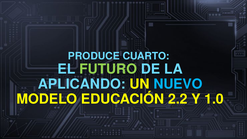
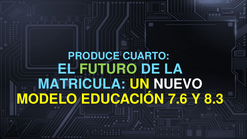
APLICANDO: APLICANDO -> MATRICULA
NUEVO colour: light blue -> white
2.2: 2.2 -> 7.6
1.0: 1.0 -> 8.3
